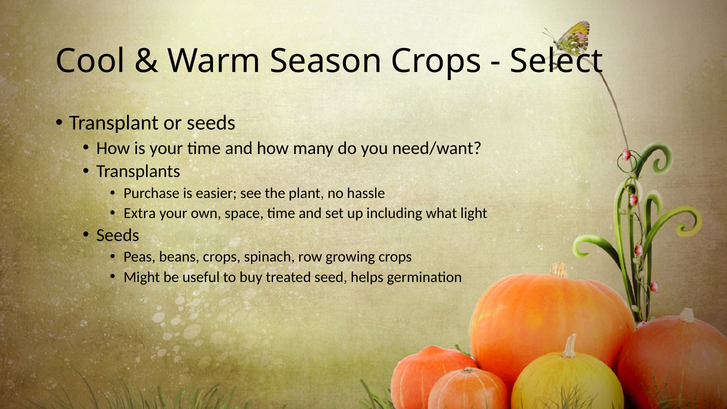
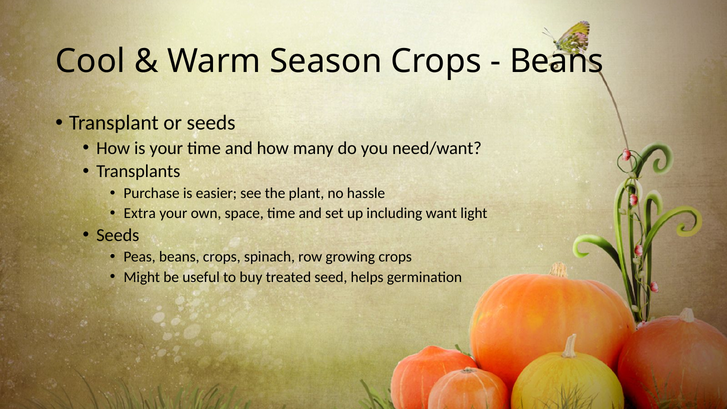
Select at (556, 61): Select -> Beans
what: what -> want
